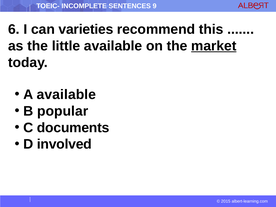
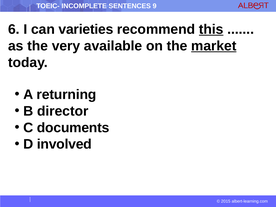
this underline: none -> present
little: little -> very
A available: available -> returning
popular: popular -> director
